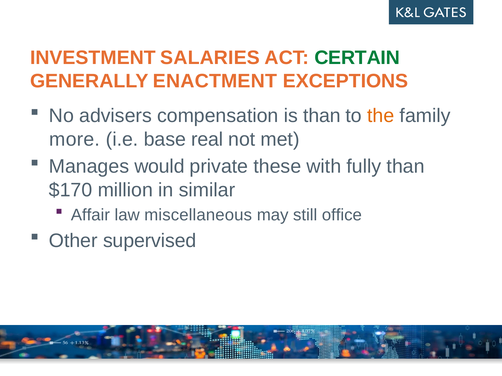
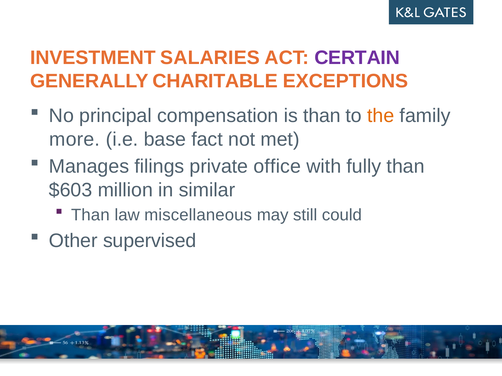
CERTAIN colour: green -> purple
ENACTMENT: ENACTMENT -> CHARITABLE
advisers: advisers -> principal
real: real -> fact
would: would -> filings
these: these -> office
$170: $170 -> $603
Affair at (90, 215): Affair -> Than
office: office -> could
